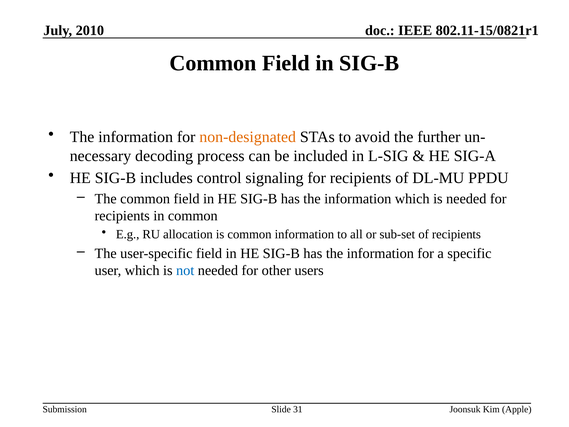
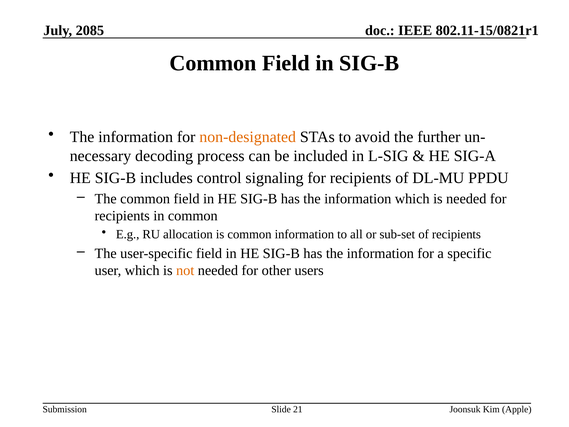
2010: 2010 -> 2085
not colour: blue -> orange
31: 31 -> 21
